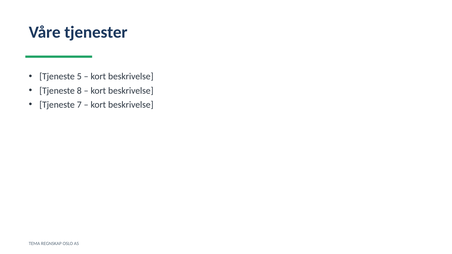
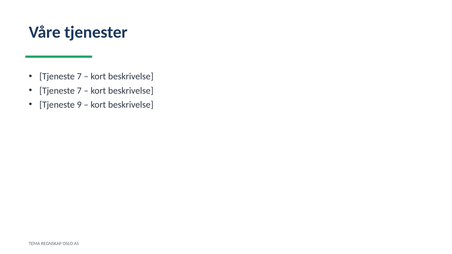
5 at (79, 77): 5 -> 7
8 at (79, 91): 8 -> 7
7: 7 -> 9
